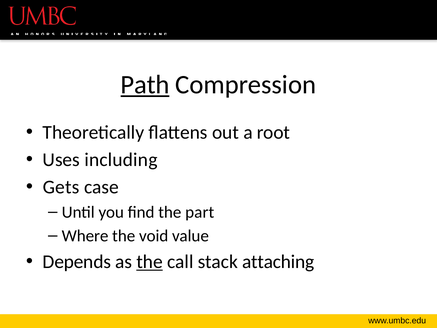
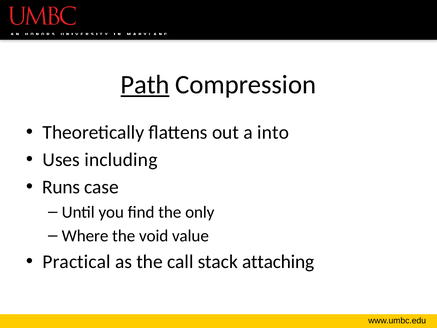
root: root -> into
Gets: Gets -> Runs
part: part -> only
Depends: Depends -> Practical
the at (150, 262) underline: present -> none
